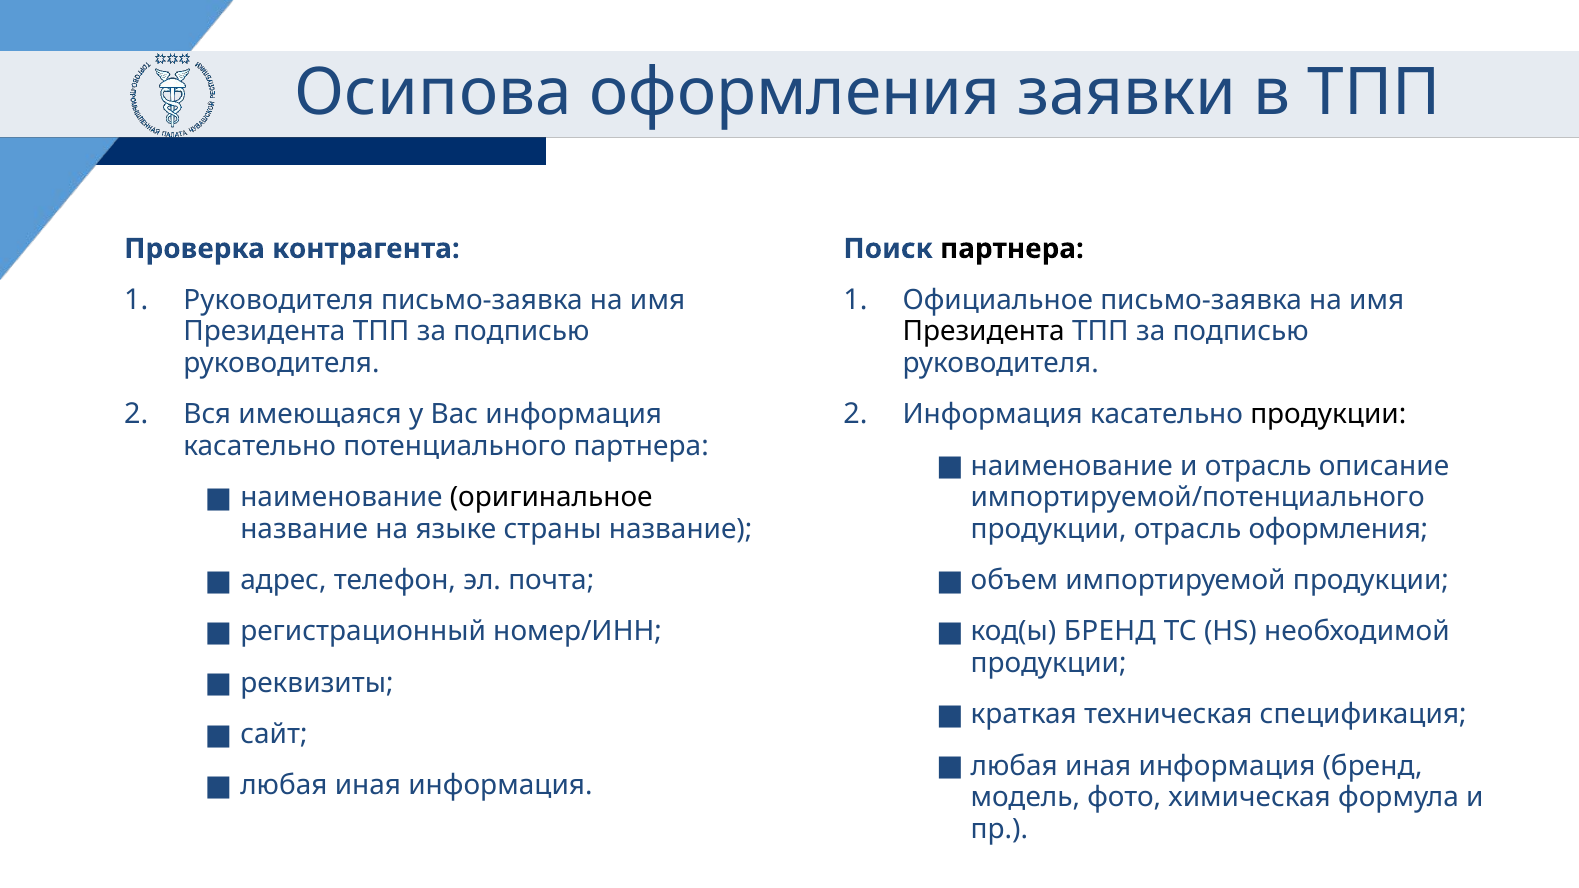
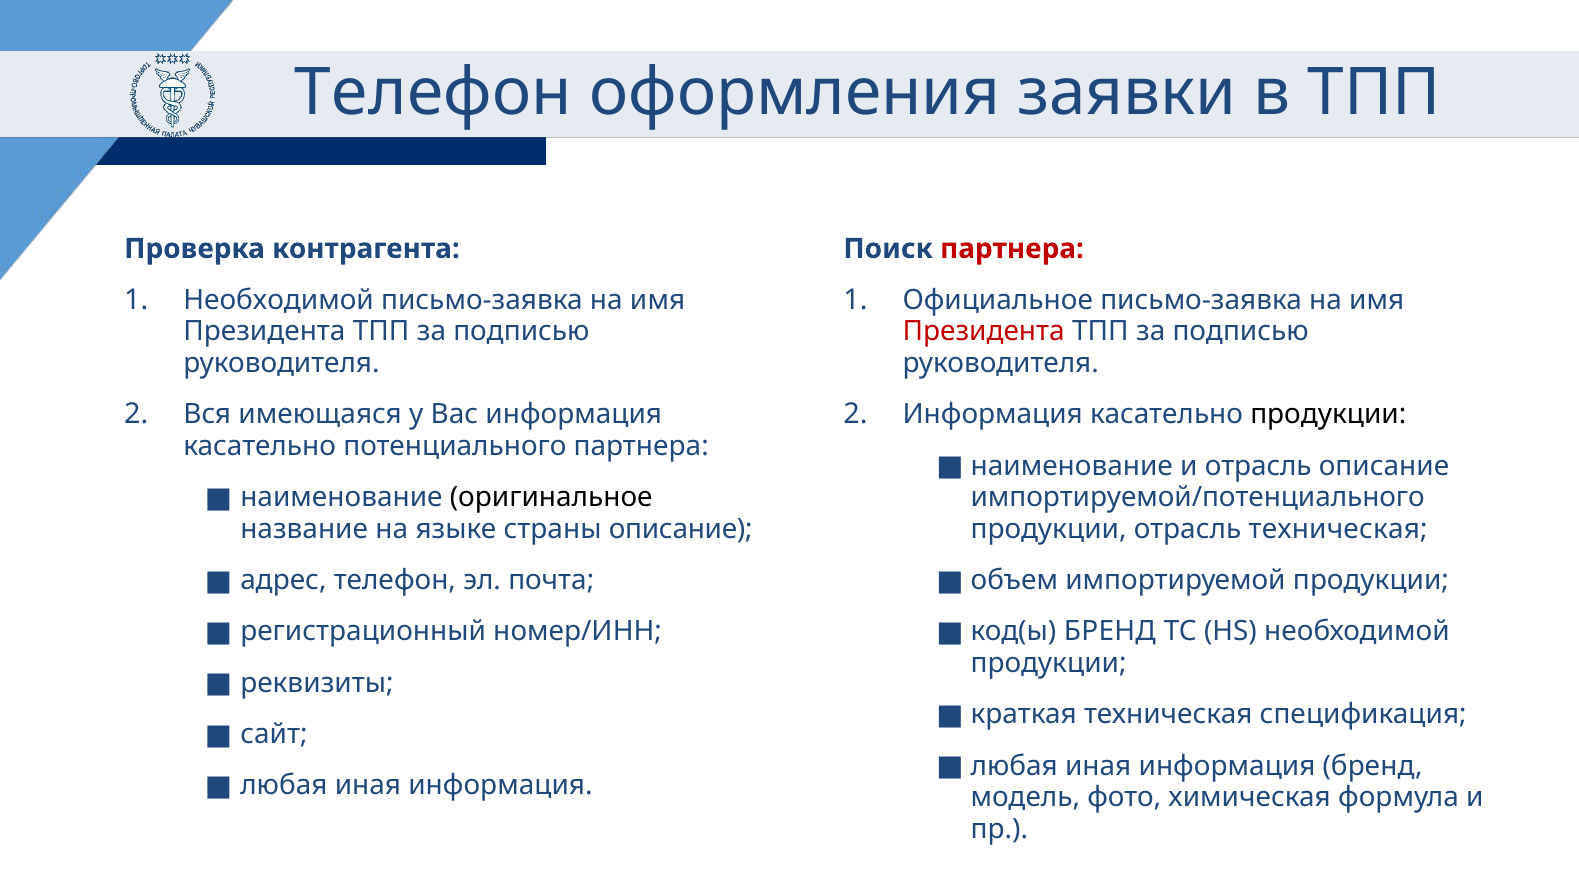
Осипова at (433, 93): Осипова -> Телефон
партнера at (1012, 249) colour: black -> red
Руководителя at (279, 300): Руководителя -> Необходимой
Президента at (984, 332) colour: black -> red
страны название: название -> описание
отрасль оформления: оформления -> техническая
